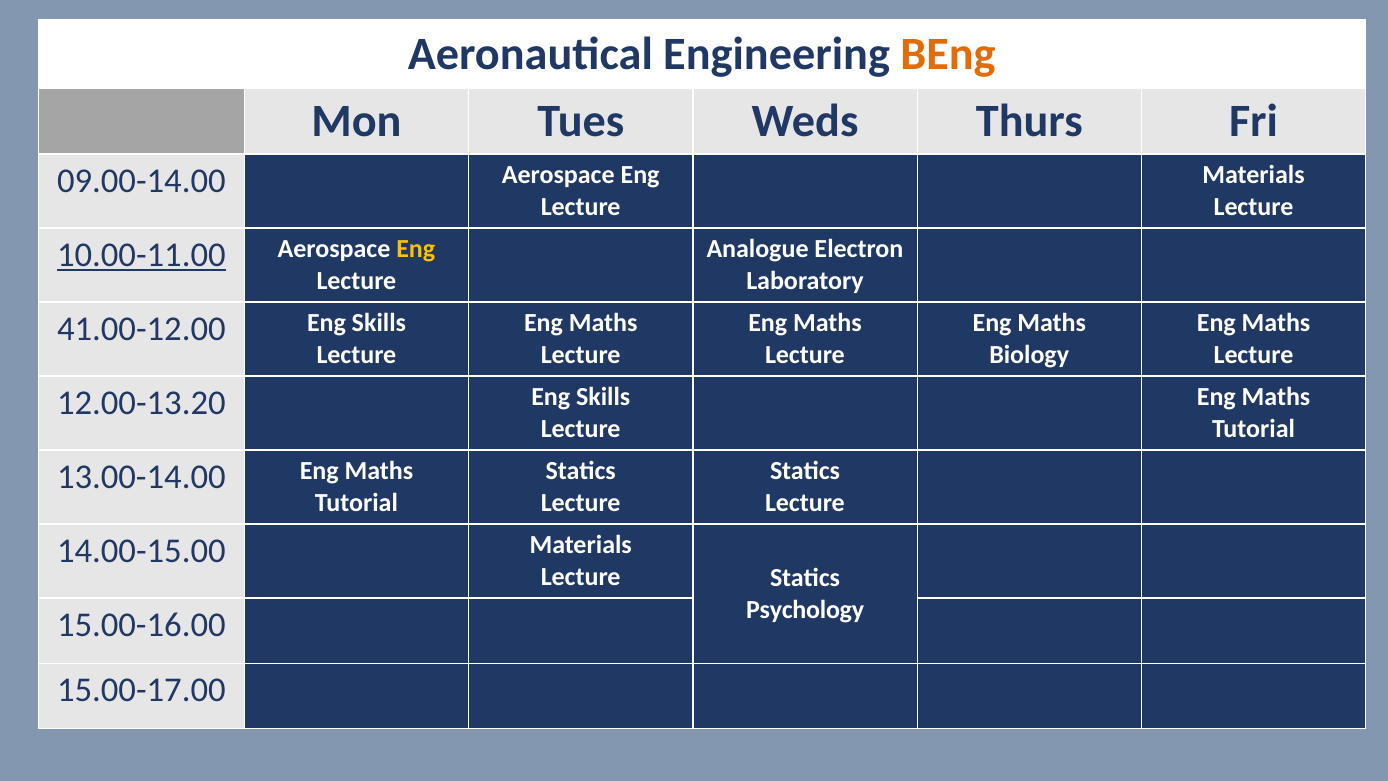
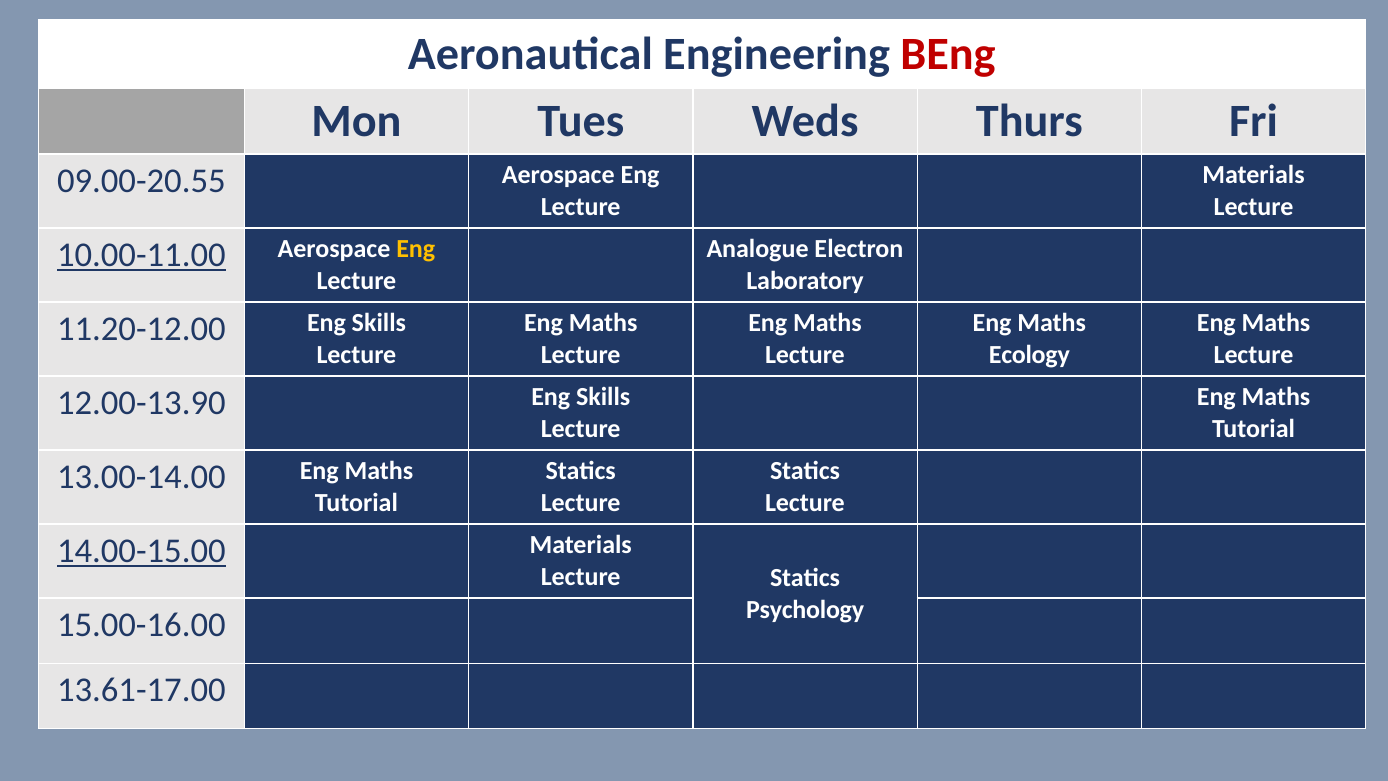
BEng colour: orange -> red
09.00-14.00: 09.00-14.00 -> 09.00-20.55
41.00-12.00: 41.00-12.00 -> 11.20-12.00
Biology: Biology -> Ecology
12.00-13.20: 12.00-13.20 -> 12.00-13.90
14.00-15.00 underline: none -> present
15.00-17.00: 15.00-17.00 -> 13.61-17.00
